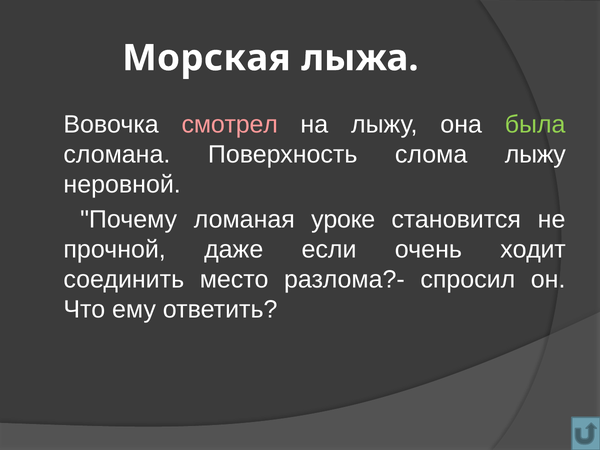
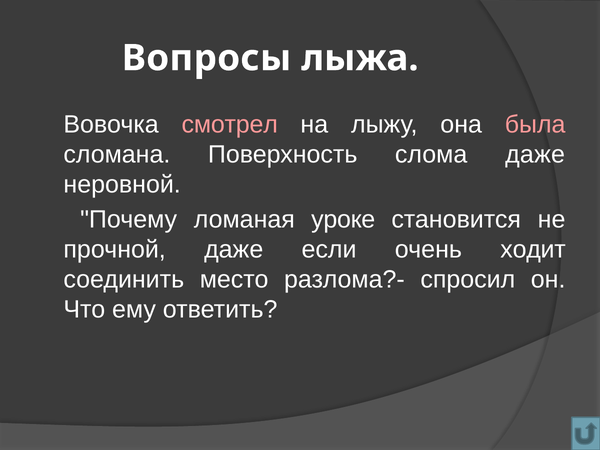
Морская: Морская -> Вопросы
была colour: light green -> pink
слома лыжу: лыжу -> даже
